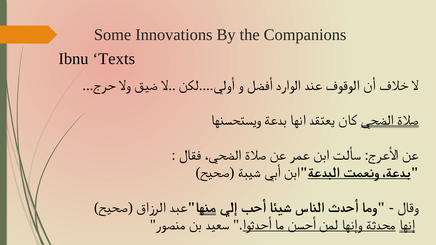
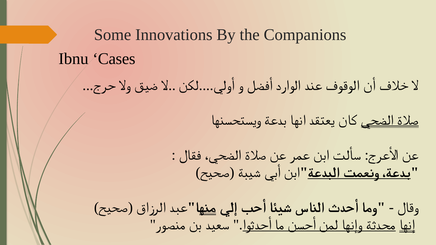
Texts: Texts -> Cases
